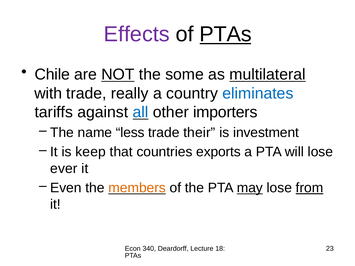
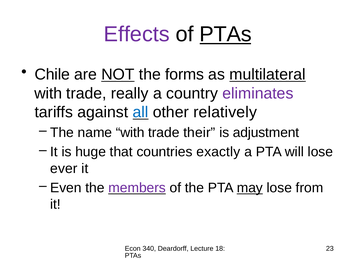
some: some -> forms
eliminates colour: blue -> purple
importers: importers -> relatively
name less: less -> with
investment: investment -> adjustment
keep: keep -> huge
exports: exports -> exactly
members colour: orange -> purple
from underline: present -> none
